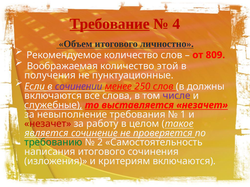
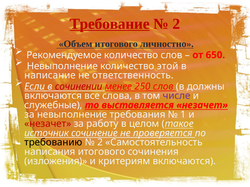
4 at (176, 24): 4 -> 2
809: 809 -> 650
Воображаемая at (62, 66): Воображаемая -> Невыполнение
получения: получения -> написание
пунктуационные: пунктуационные -> ответственность
сочинении colour: purple -> red
служебные underline: present -> none
является: является -> источник
требованию colour: green -> black
